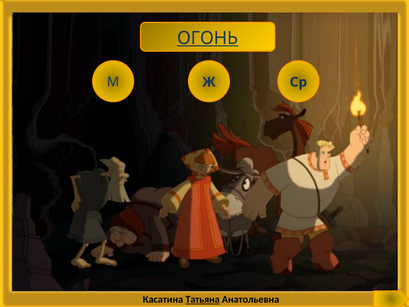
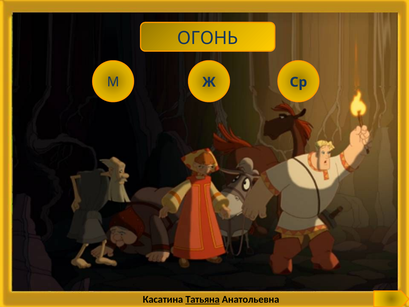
ОГОНЬ underline: present -> none
